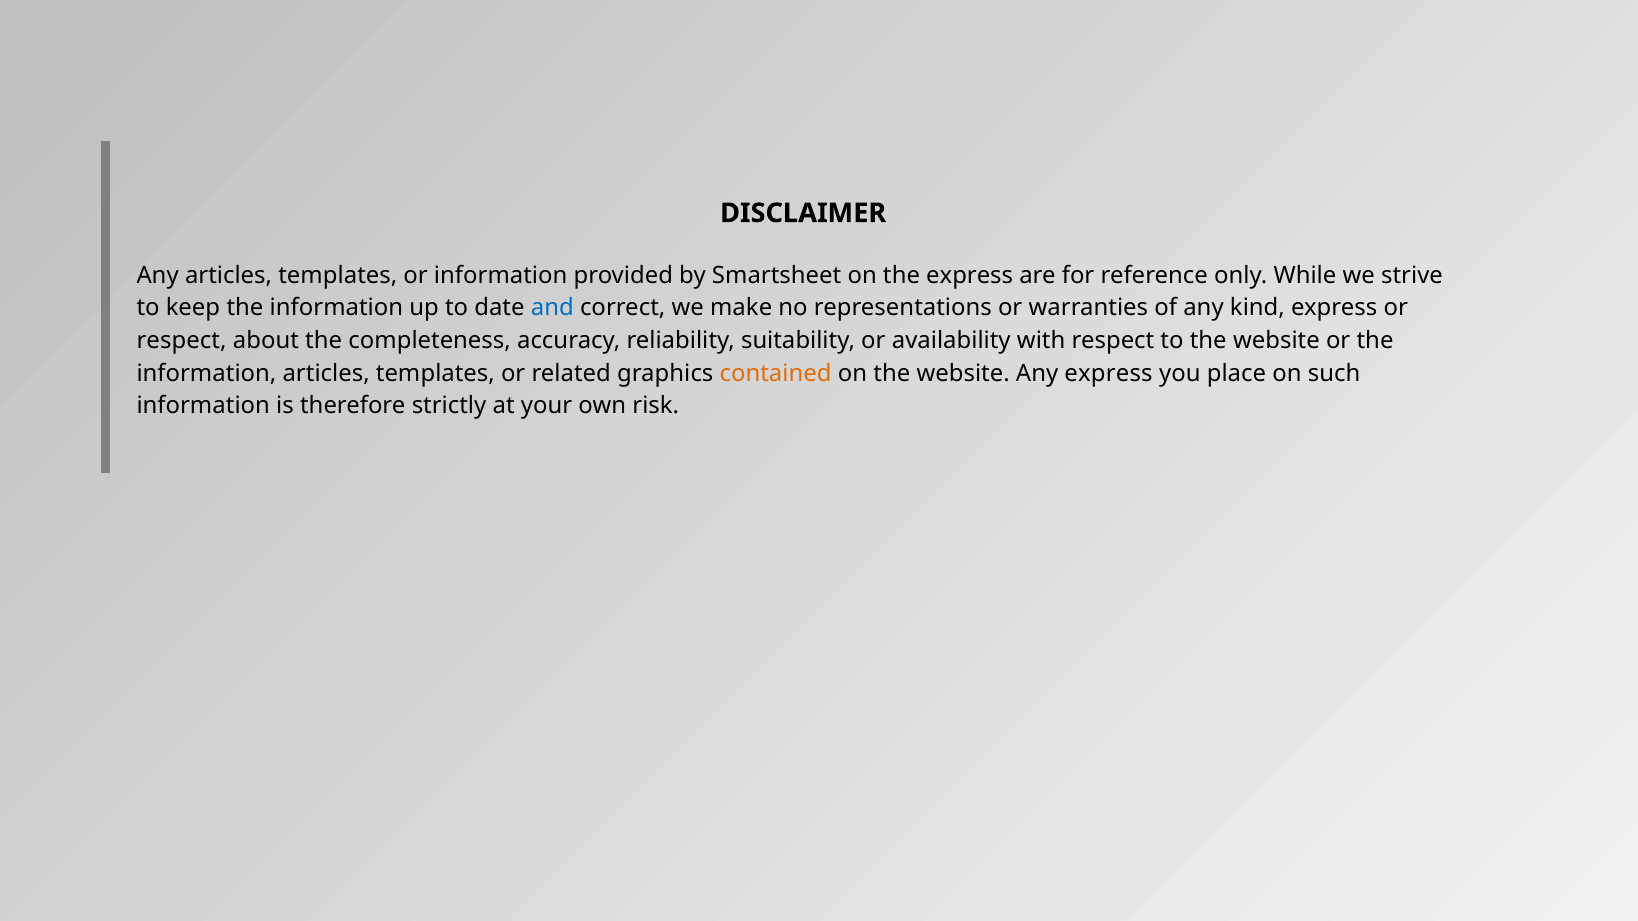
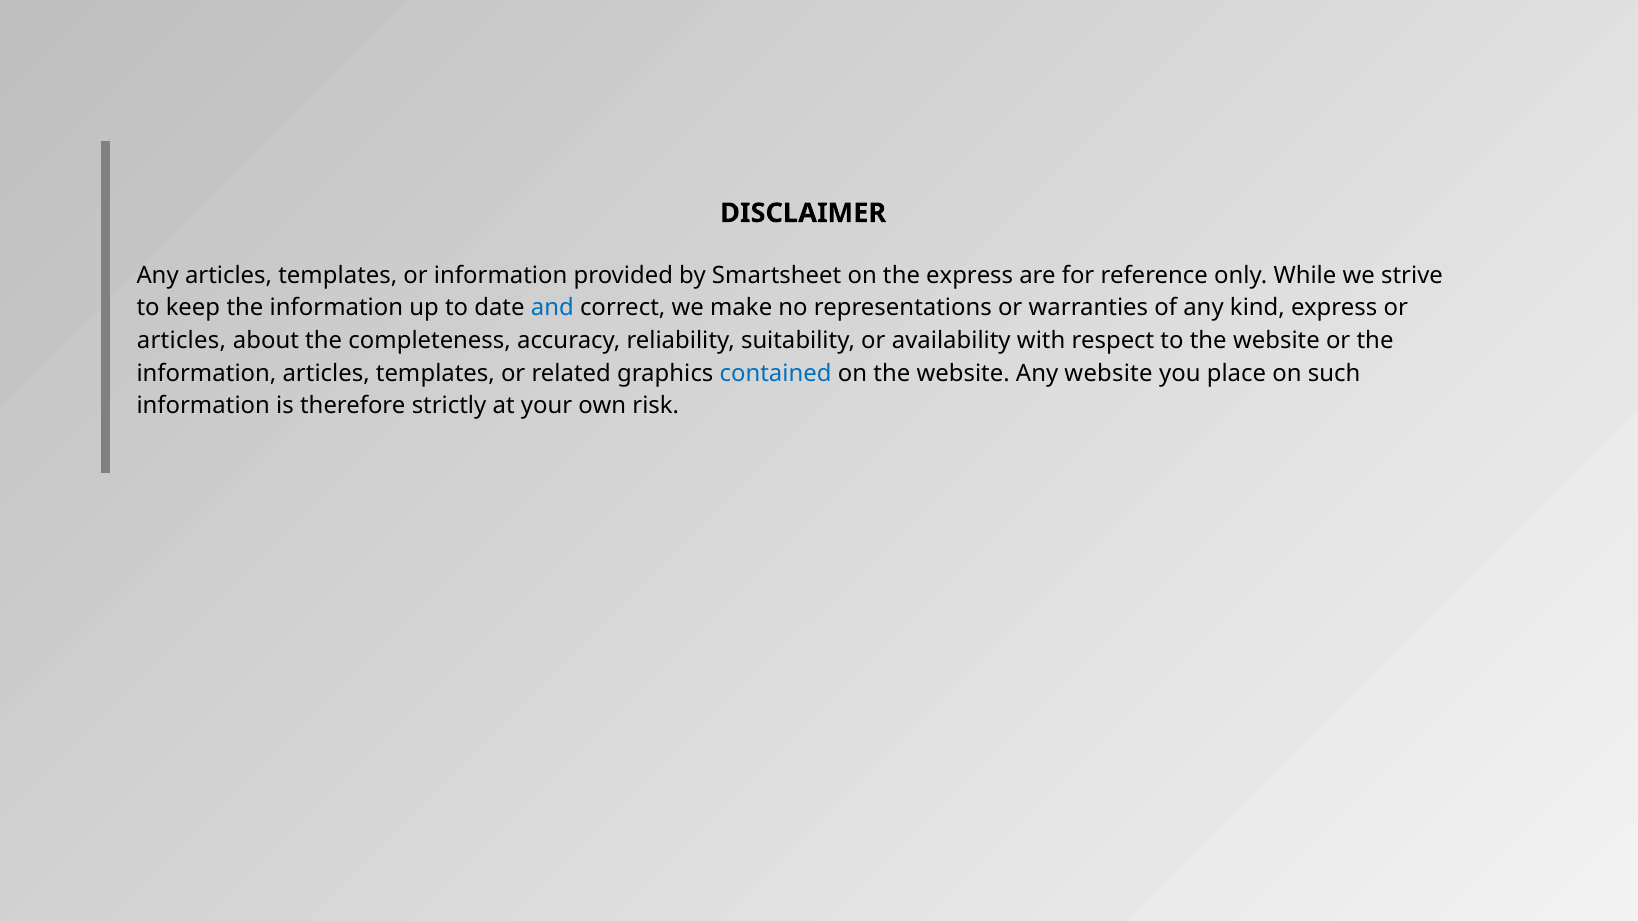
respect at (182, 341): respect -> articles
contained colour: orange -> blue
Any express: express -> website
